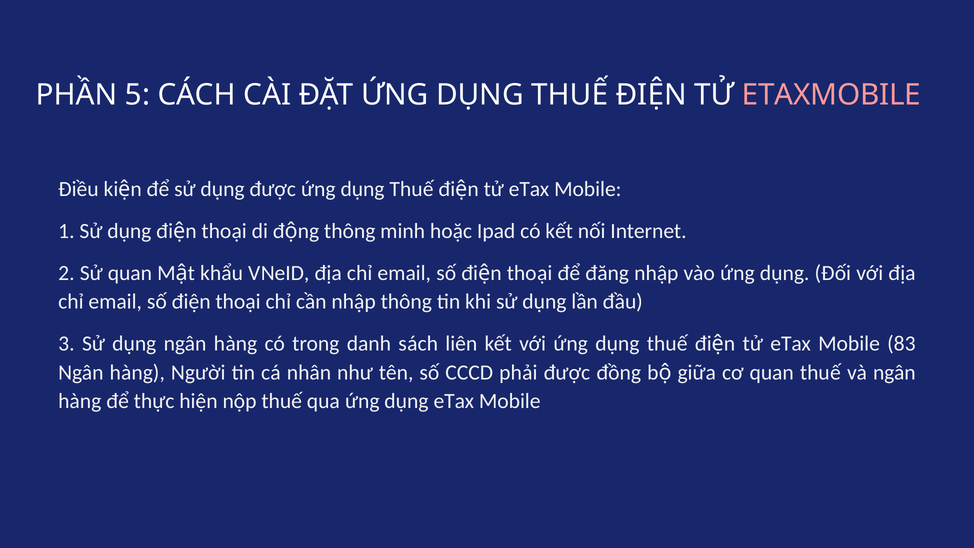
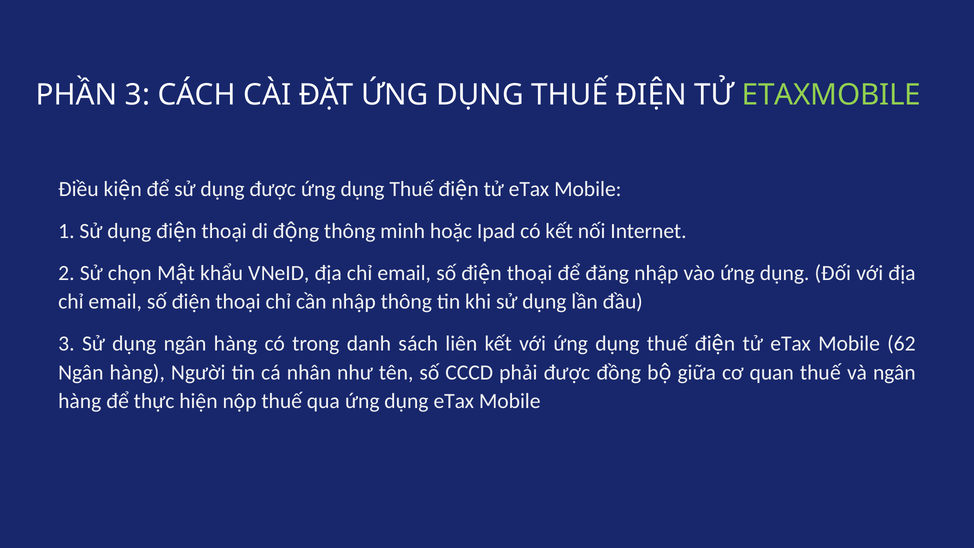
PHẦN 5: 5 -> 3
ETAXMOBILE colour: pink -> light green
Sử quan: quan -> chọn
83: 83 -> 62
